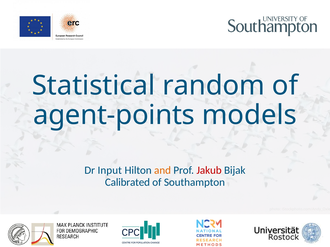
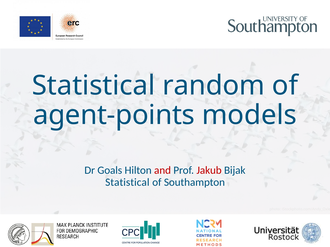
Input: Input -> Goals
and colour: orange -> red
Calibrated at (127, 183): Calibrated -> Statistical
